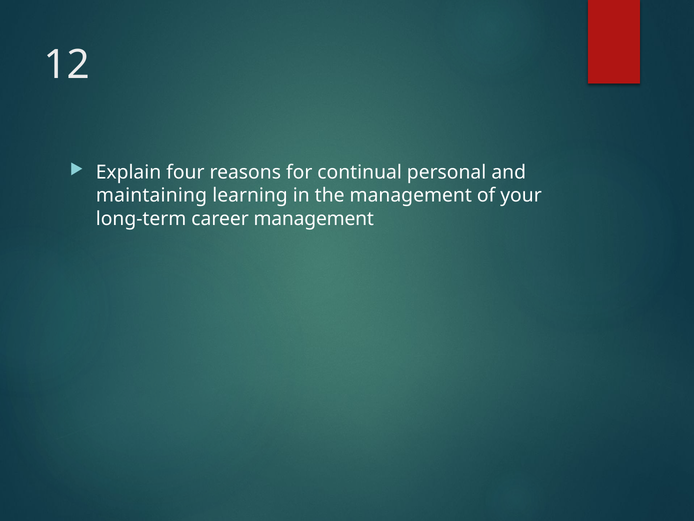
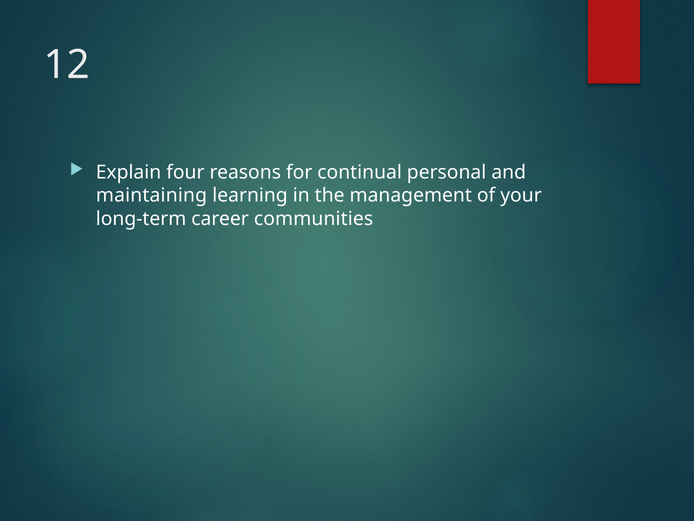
career management: management -> communities
